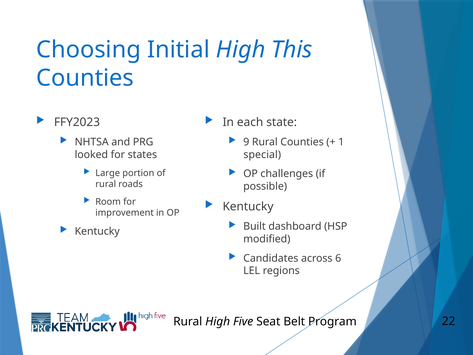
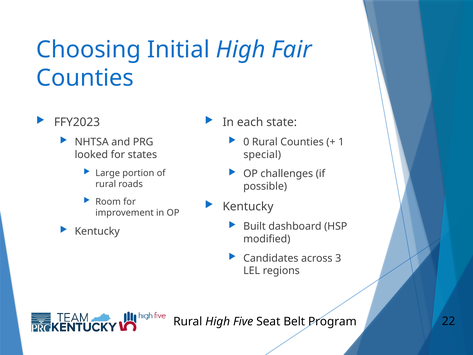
This: This -> Fair
9: 9 -> 0
6: 6 -> 3
